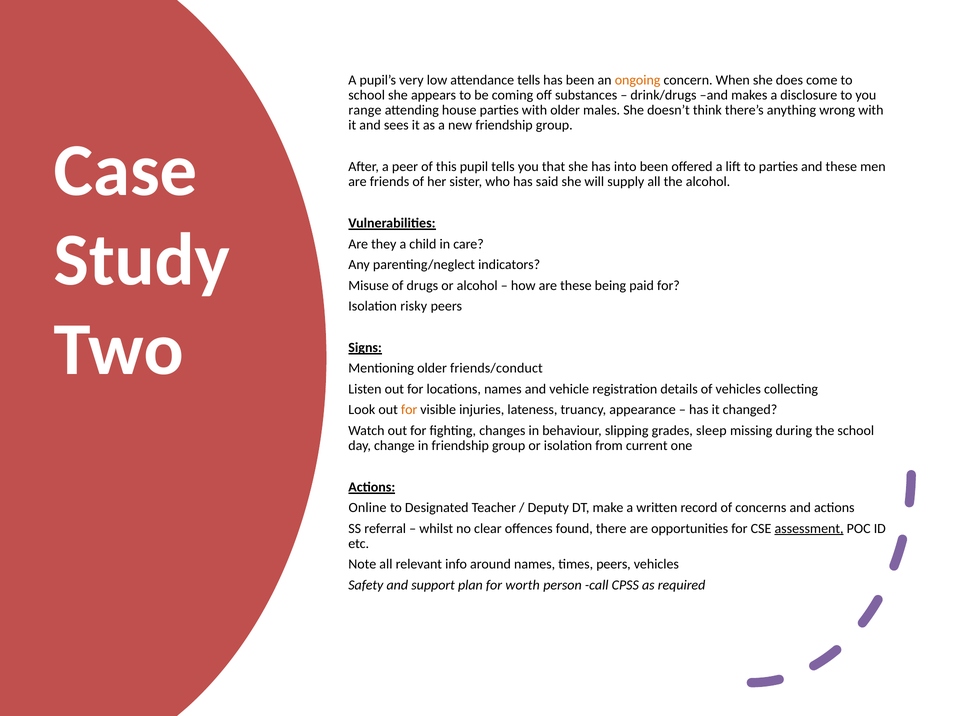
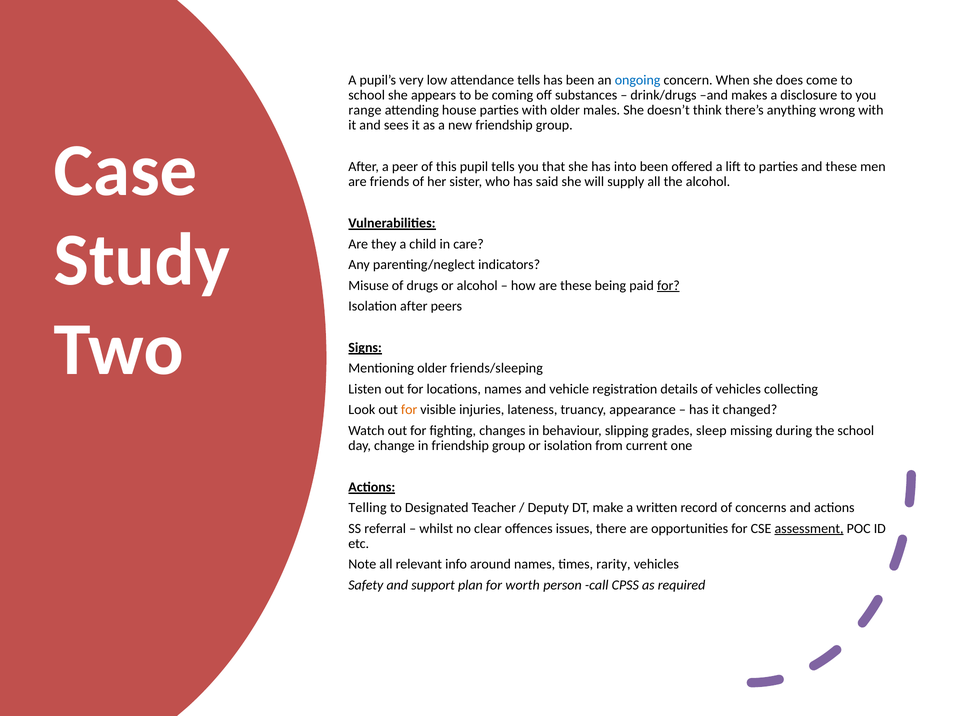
ongoing colour: orange -> blue
for at (668, 286) underline: none -> present
Isolation risky: risky -> after
friends/conduct: friends/conduct -> friends/sleeping
Online: Online -> Telling
found: found -> issues
times peers: peers -> rarity
